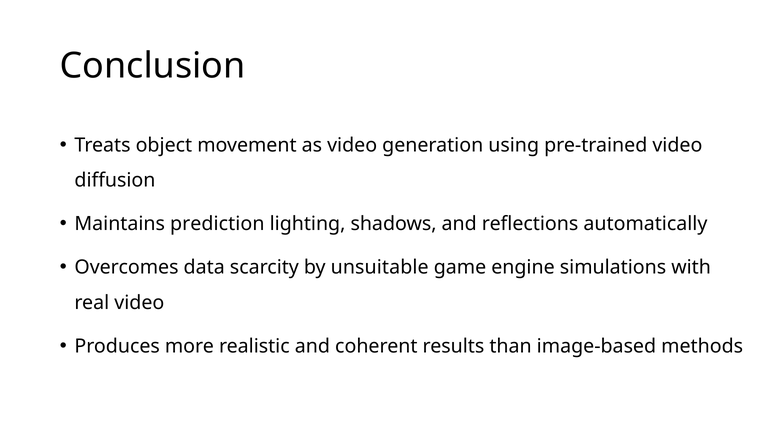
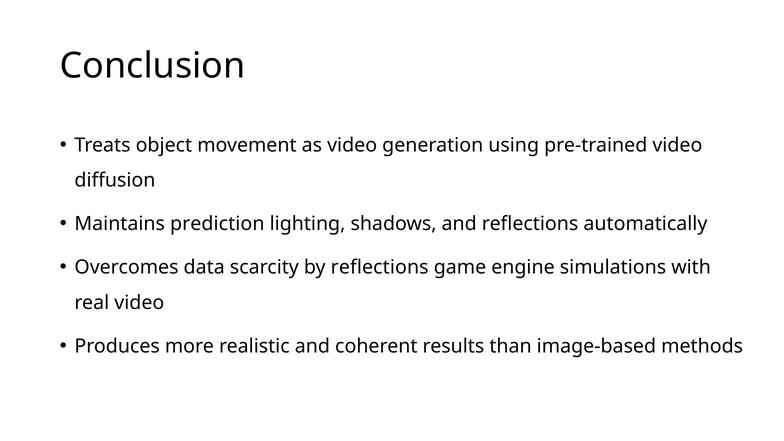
by unsuitable: unsuitable -> reflections
